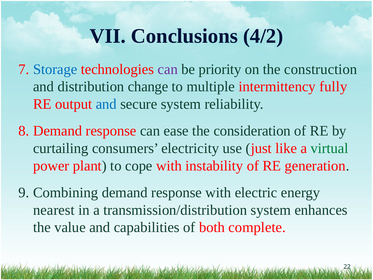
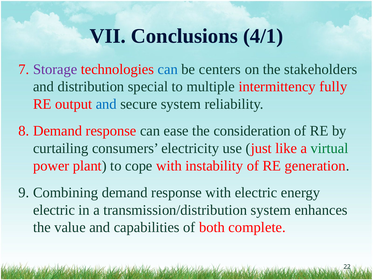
4/2: 4/2 -> 4/1
Storage colour: blue -> purple
can at (168, 69) colour: purple -> blue
priority: priority -> centers
construction: construction -> stakeholders
change: change -> special
nearest at (54, 210): nearest -> electric
